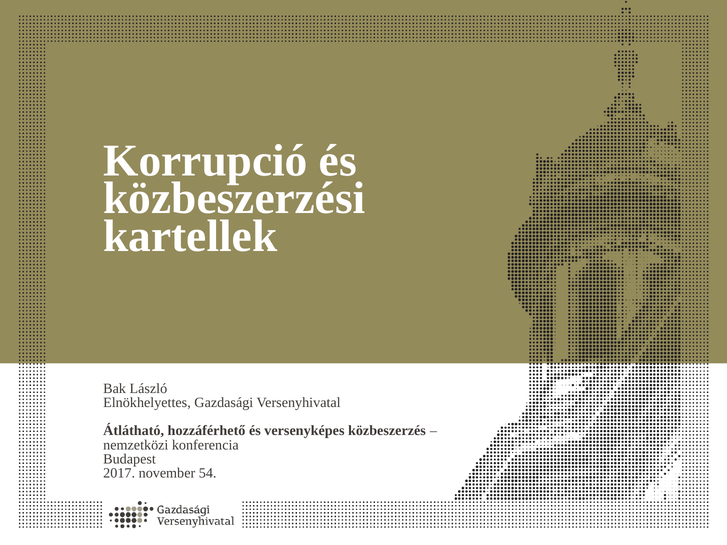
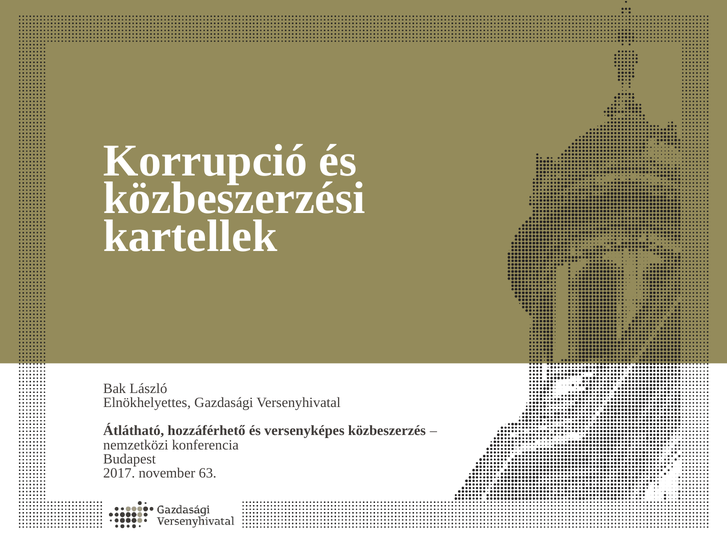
54: 54 -> 63
